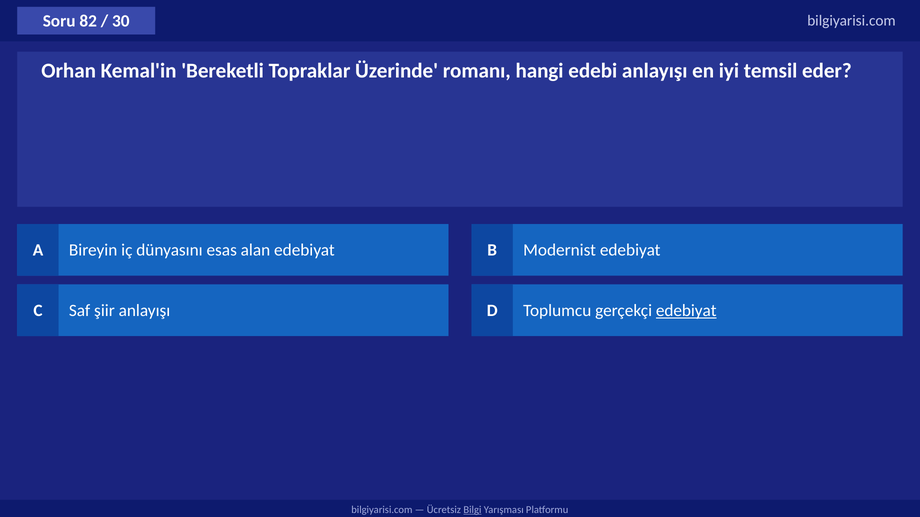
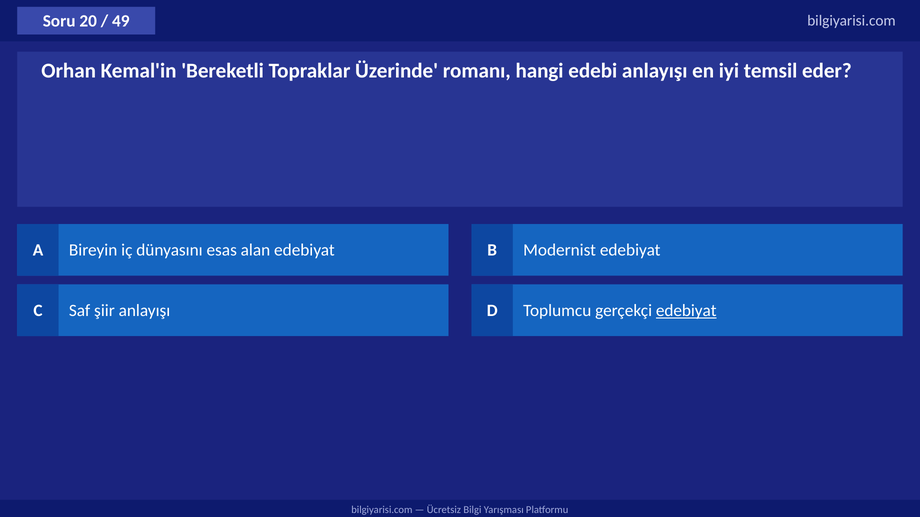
82: 82 -> 20
30: 30 -> 49
Bilgi underline: present -> none
